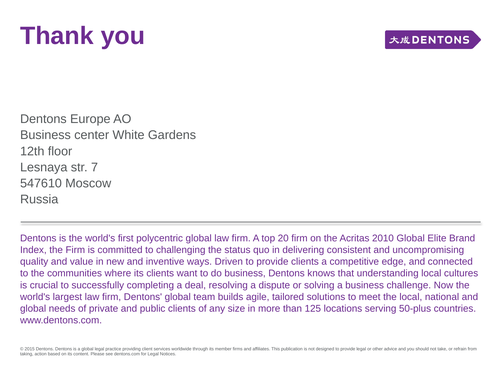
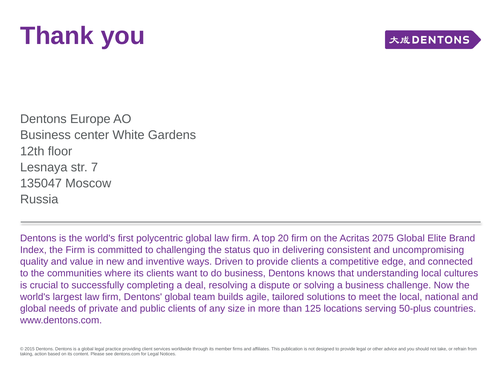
547610: 547610 -> 135047
2010: 2010 -> 2075
